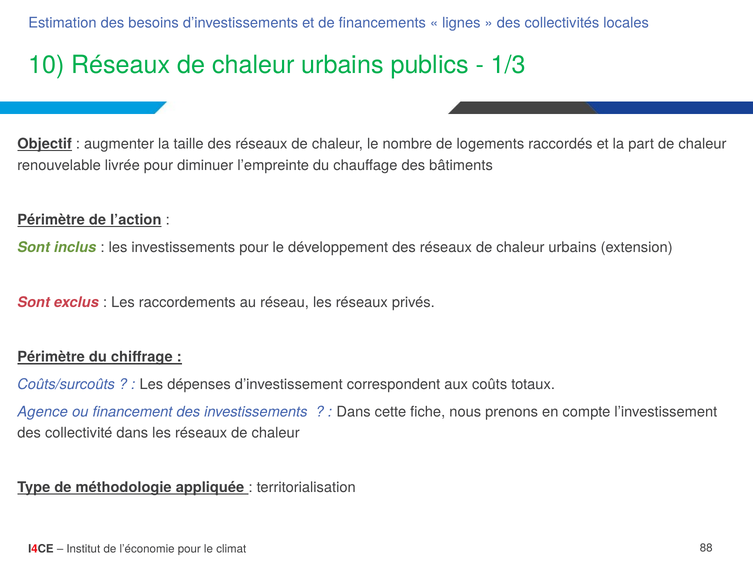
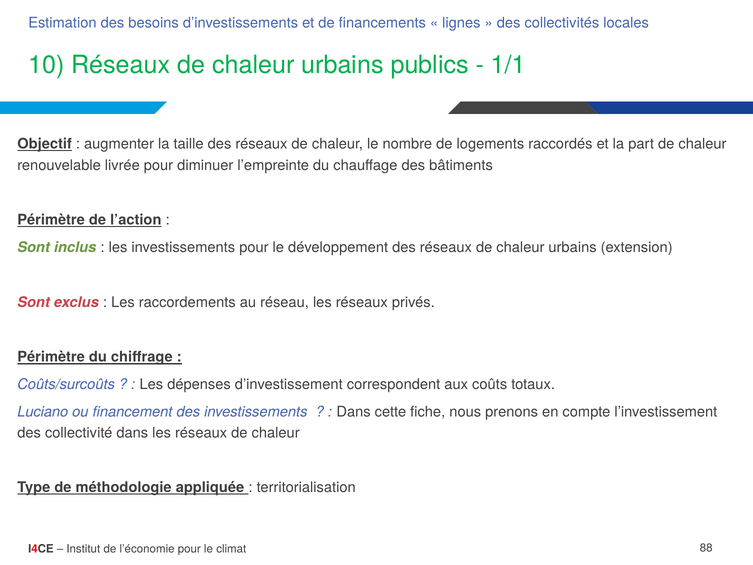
1/3: 1/3 -> 1/1
Agence: Agence -> Luciano
